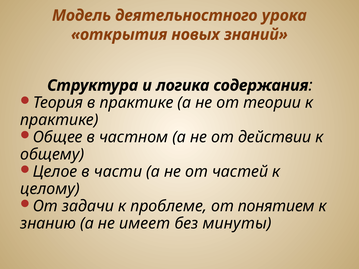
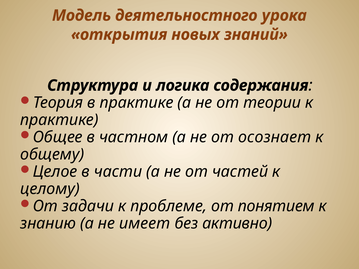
действии: действии -> осознает
минуты: минуты -> активно
